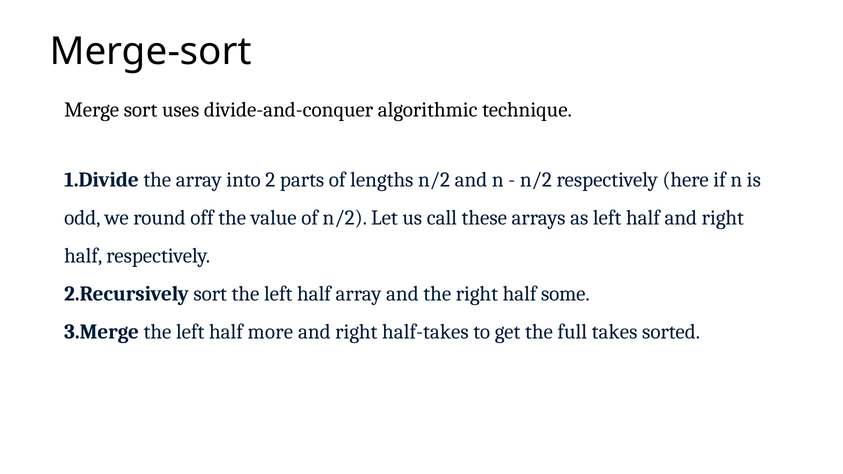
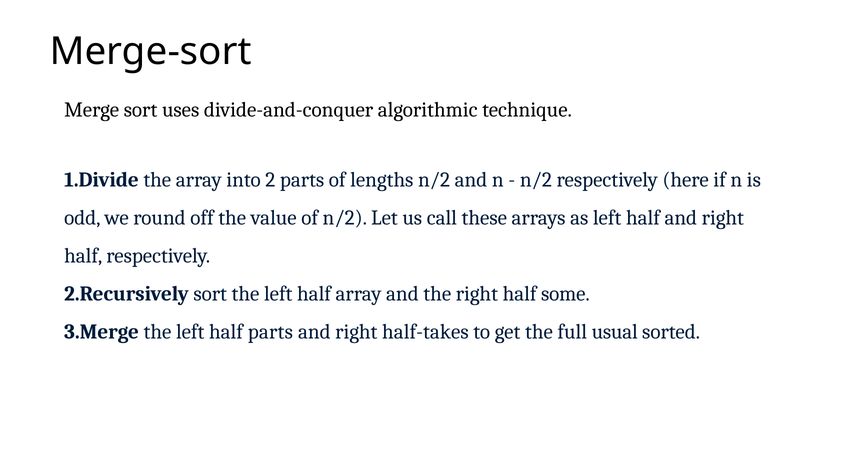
half more: more -> parts
takes: takes -> usual
